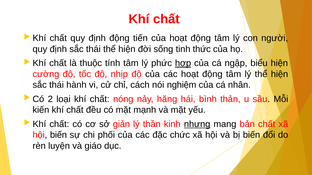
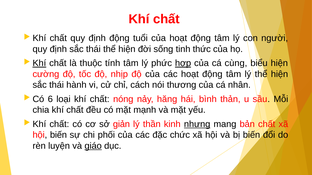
tiến: tiến -> tuổi
Khí at (39, 63) underline: none -> present
ngập: ngập -> cùng
nghiệm: nghiệm -> thương
2: 2 -> 6
kiến: kiến -> chia
giáo underline: none -> present
